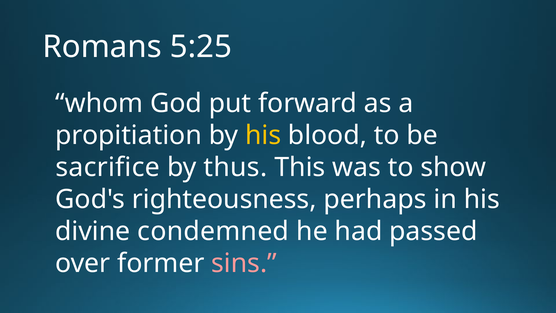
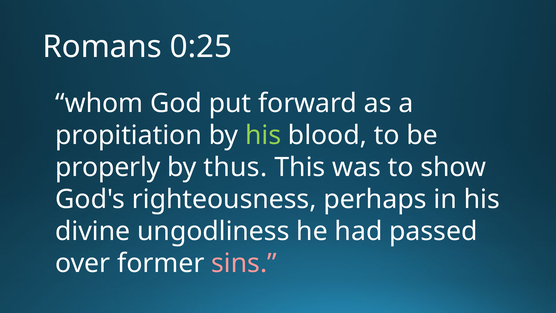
5:25: 5:25 -> 0:25
his at (263, 135) colour: yellow -> light green
sacrifice: sacrifice -> properly
condemned: condemned -> ungodliness
